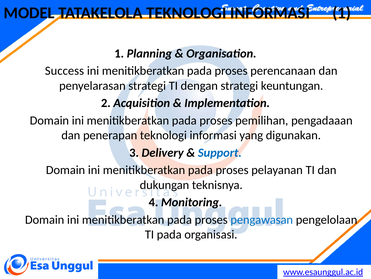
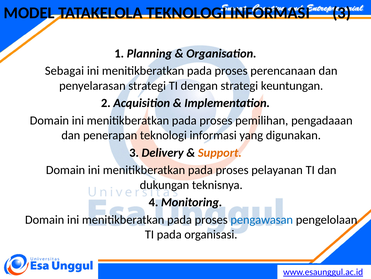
INFORMASI 1: 1 -> 3
Success: Success -> Sebagai
Support colour: blue -> orange
